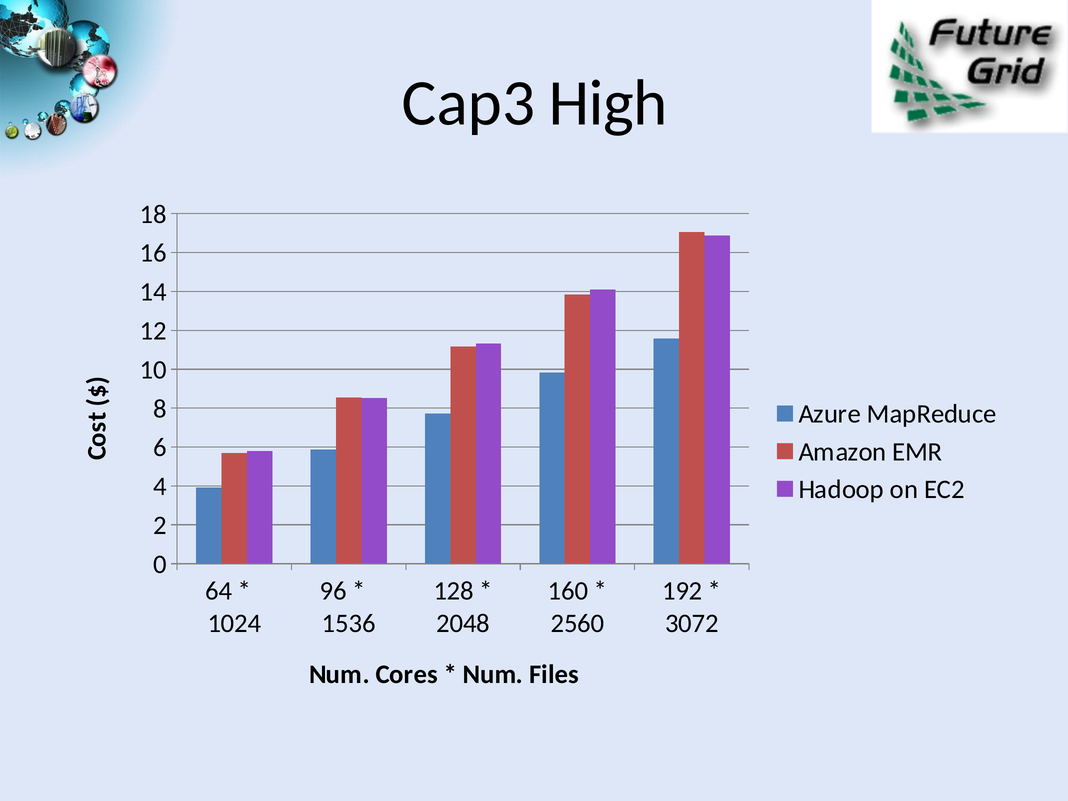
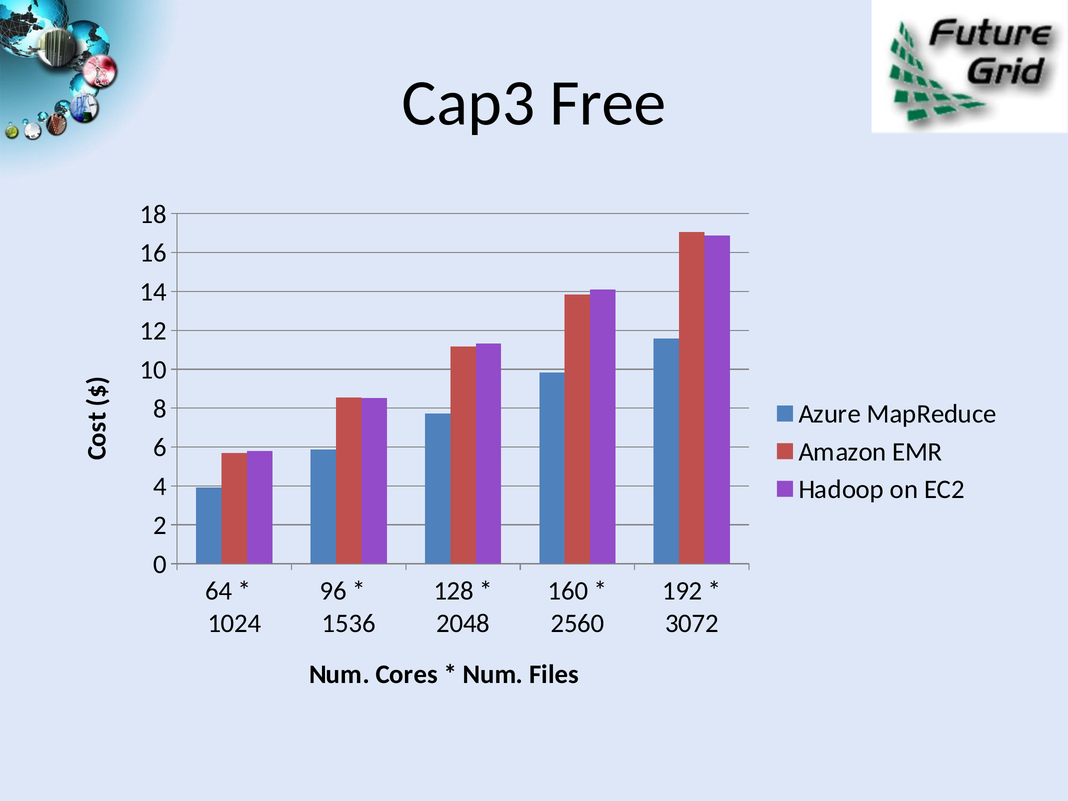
High: High -> Free
